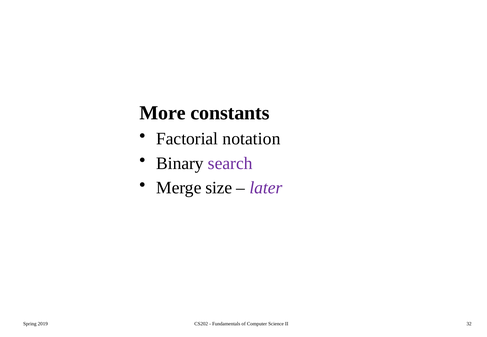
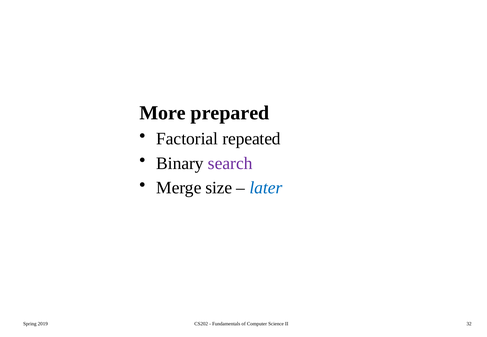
constants: constants -> prepared
notation: notation -> repeated
later colour: purple -> blue
